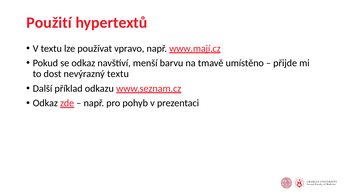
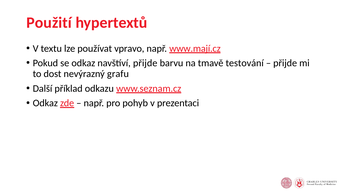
navštíví menší: menší -> přijde
umístěno: umístěno -> testování
nevýrazný textu: textu -> grafu
